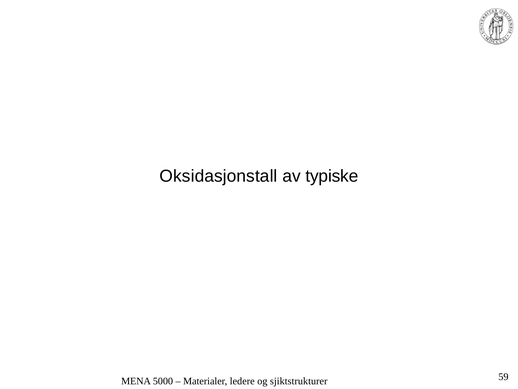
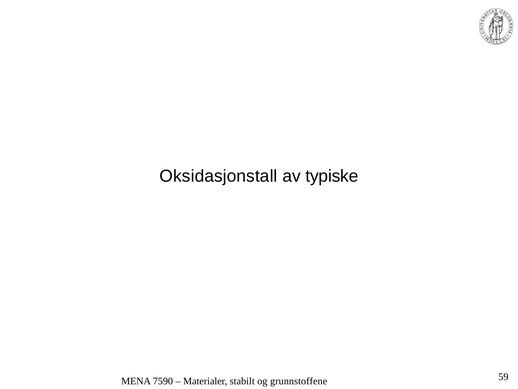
5000: 5000 -> 7590
ledere: ledere -> stabilt
sjiktstrukturer: sjiktstrukturer -> grunnstoffene
